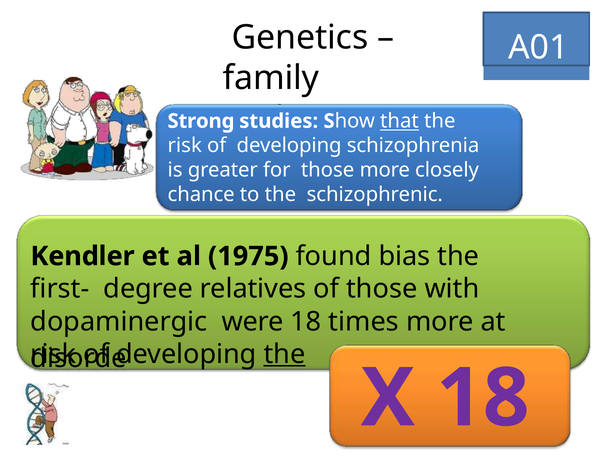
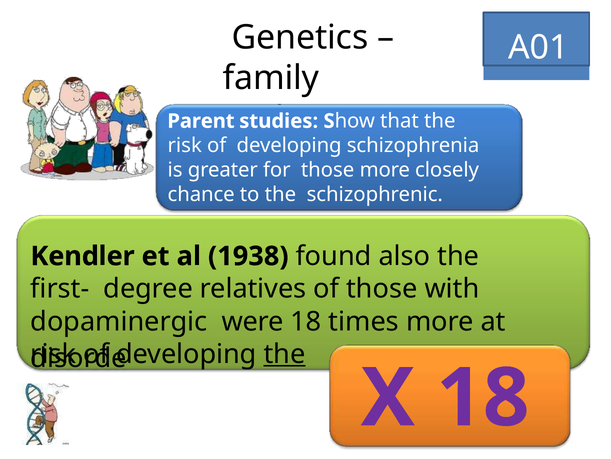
Strong: Strong -> Parent
that underline: present -> none
1975: 1975 -> 1938
bias: bias -> also
